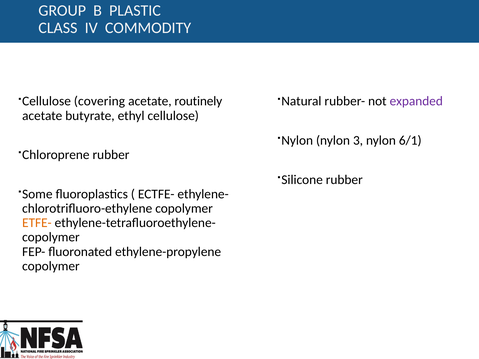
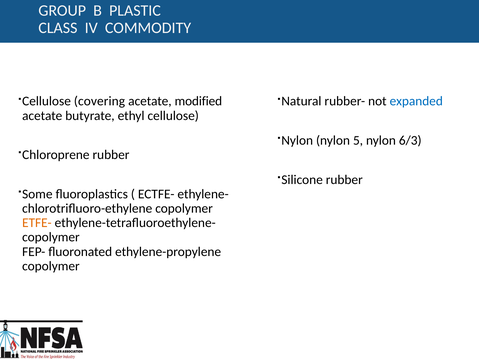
routinely: routinely -> modified
expanded colour: purple -> blue
3: 3 -> 5
6/1: 6/1 -> 6/3
